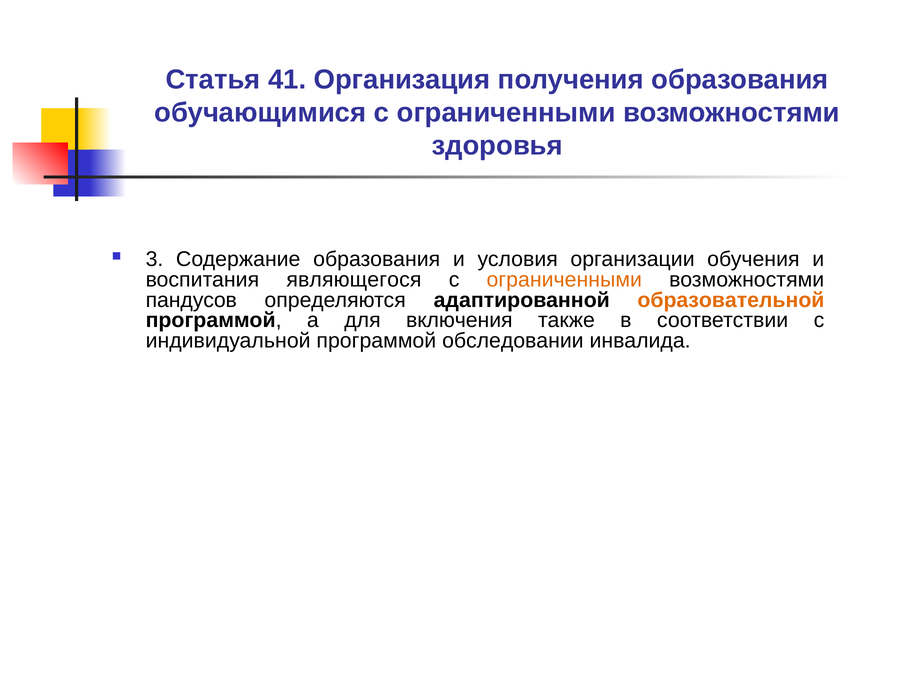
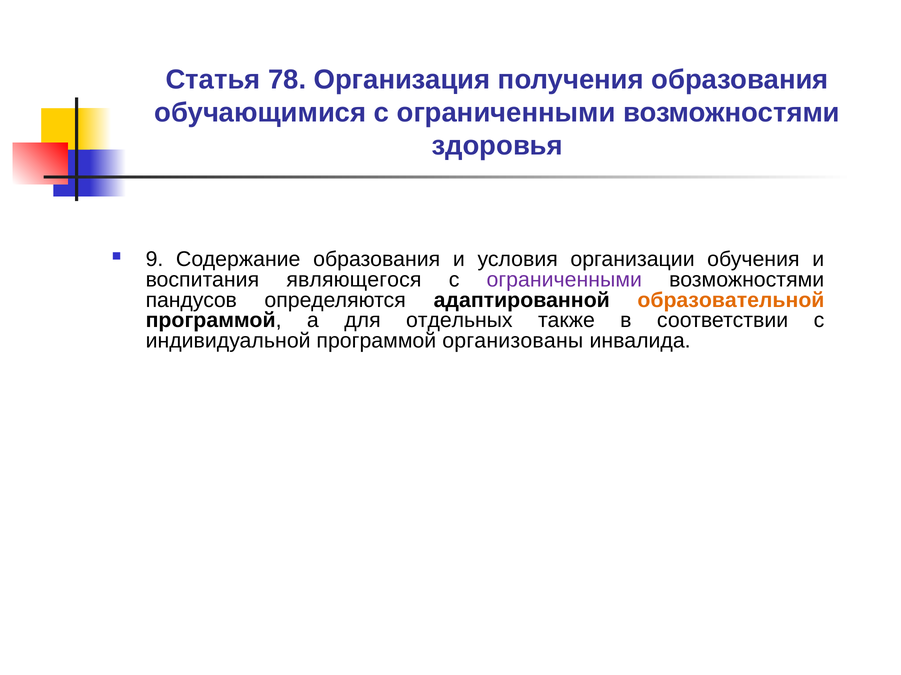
41: 41 -> 78
3: 3 -> 9
ограниченными at (564, 280) colour: orange -> purple
включения: включения -> отдельных
обследовании: обследовании -> организованы
